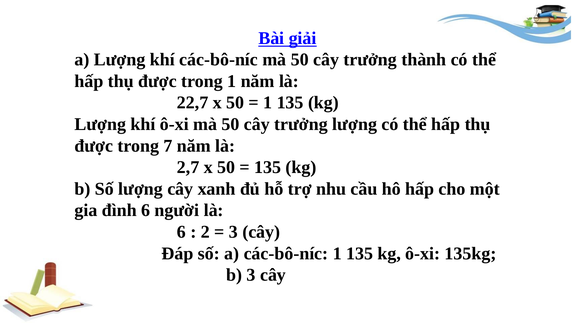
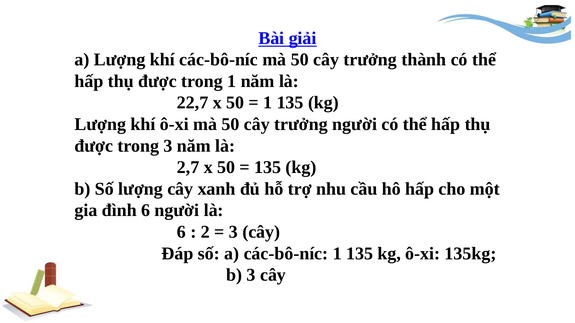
trưởng lượng: lượng -> người
trong 7: 7 -> 3
